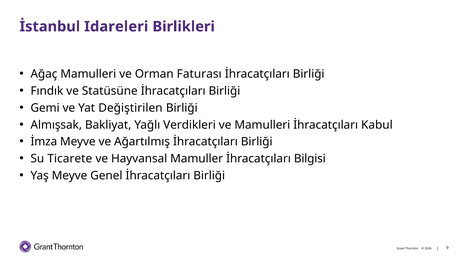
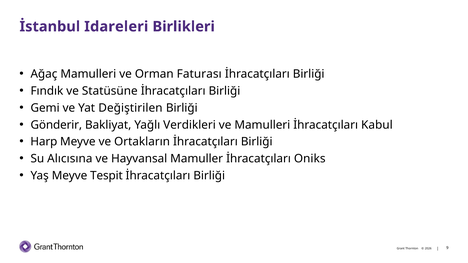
Almışsak: Almışsak -> Gönderir
İmza: İmza -> Harp
Ağartılmış: Ağartılmış -> Ortakların
Ticarete: Ticarete -> Alıcısına
Bilgisi: Bilgisi -> Oniks
Genel: Genel -> Tespit
